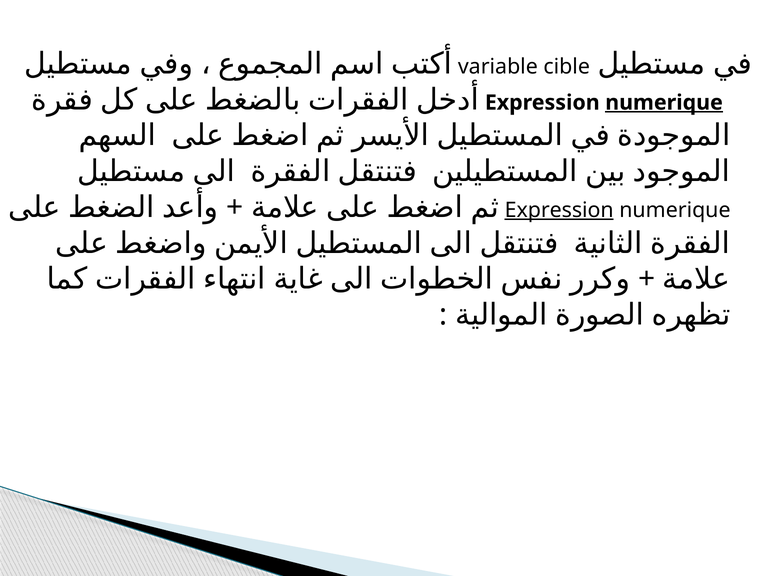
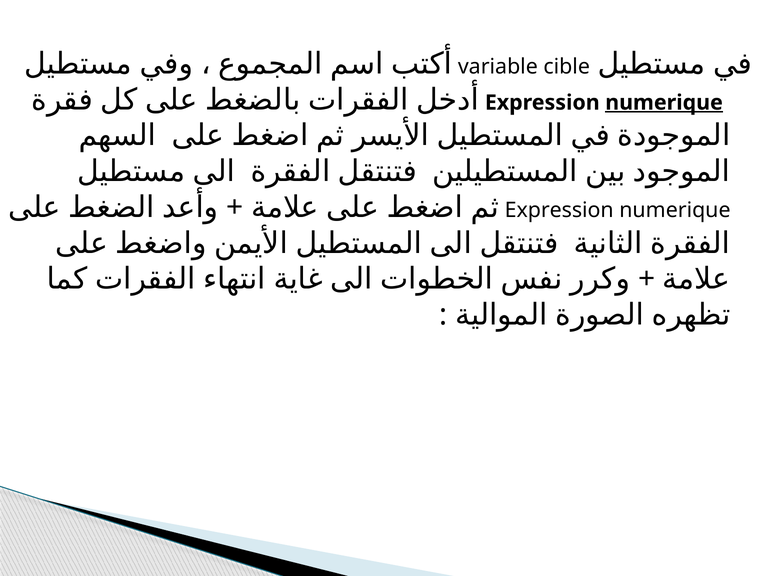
Expression at (559, 210) underline: present -> none
